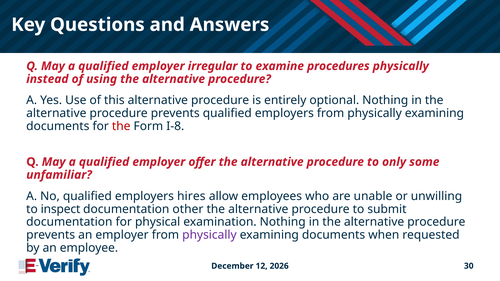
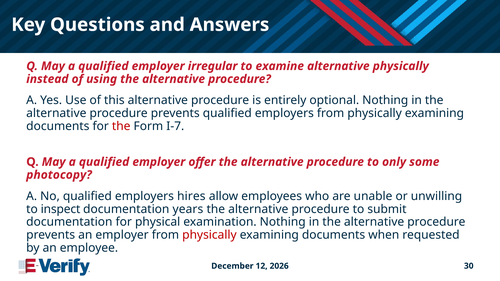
examine procedures: procedures -> alternative
I-8: I-8 -> I-7
unfamiliar: unfamiliar -> photocopy
other: other -> years
physically at (209, 235) colour: purple -> red
